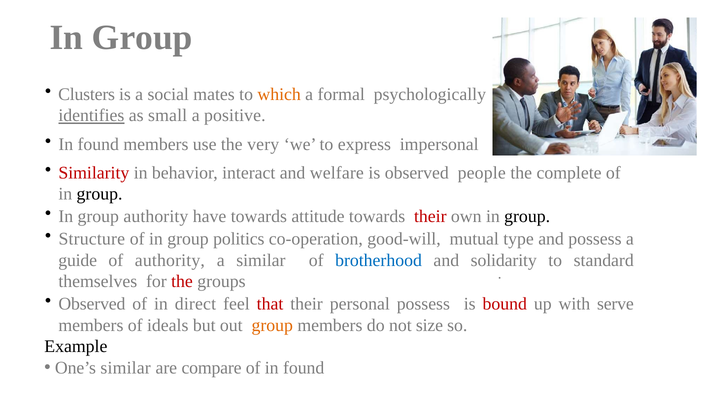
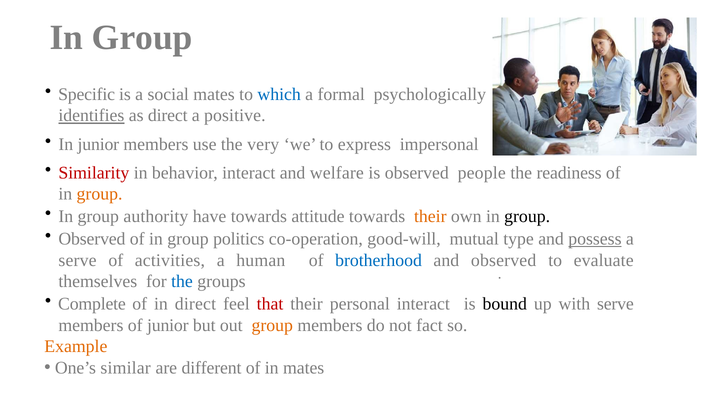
Clusters: Clusters -> Specific
which colour: orange -> blue
as small: small -> direct
found at (98, 144): found -> junior
complete: complete -> readiness
group at (100, 194) colour: black -> orange
their at (430, 217) colour: red -> orange
Structure at (92, 239): Structure -> Observed
possess at (595, 239) underline: none -> present
guide at (78, 260): guide -> serve
of authority: authority -> activities
a similar: similar -> human
and solidarity: solidarity -> observed
standard: standard -> evaluate
the at (182, 282) colour: red -> blue
Observed at (92, 304): Observed -> Complete
personal possess: possess -> interact
bound colour: red -> black
of ideals: ideals -> junior
size: size -> fact
Example colour: black -> orange
compare: compare -> different
of in found: found -> mates
